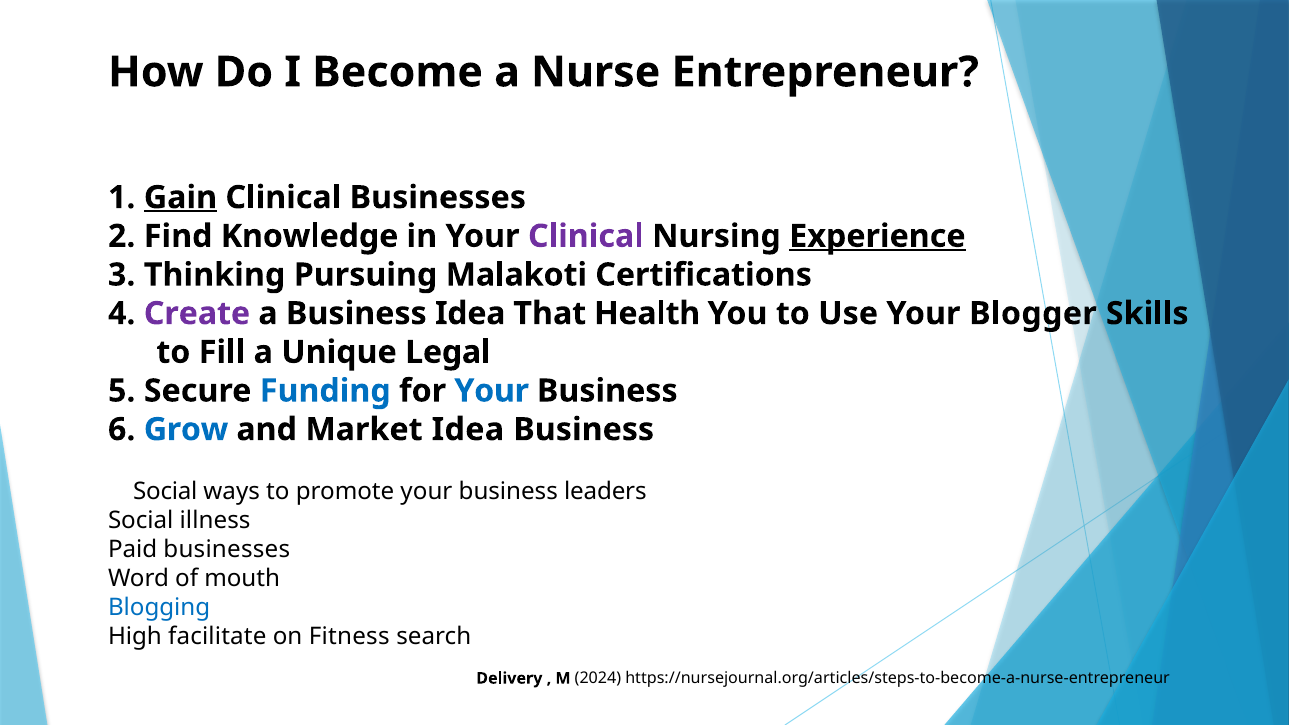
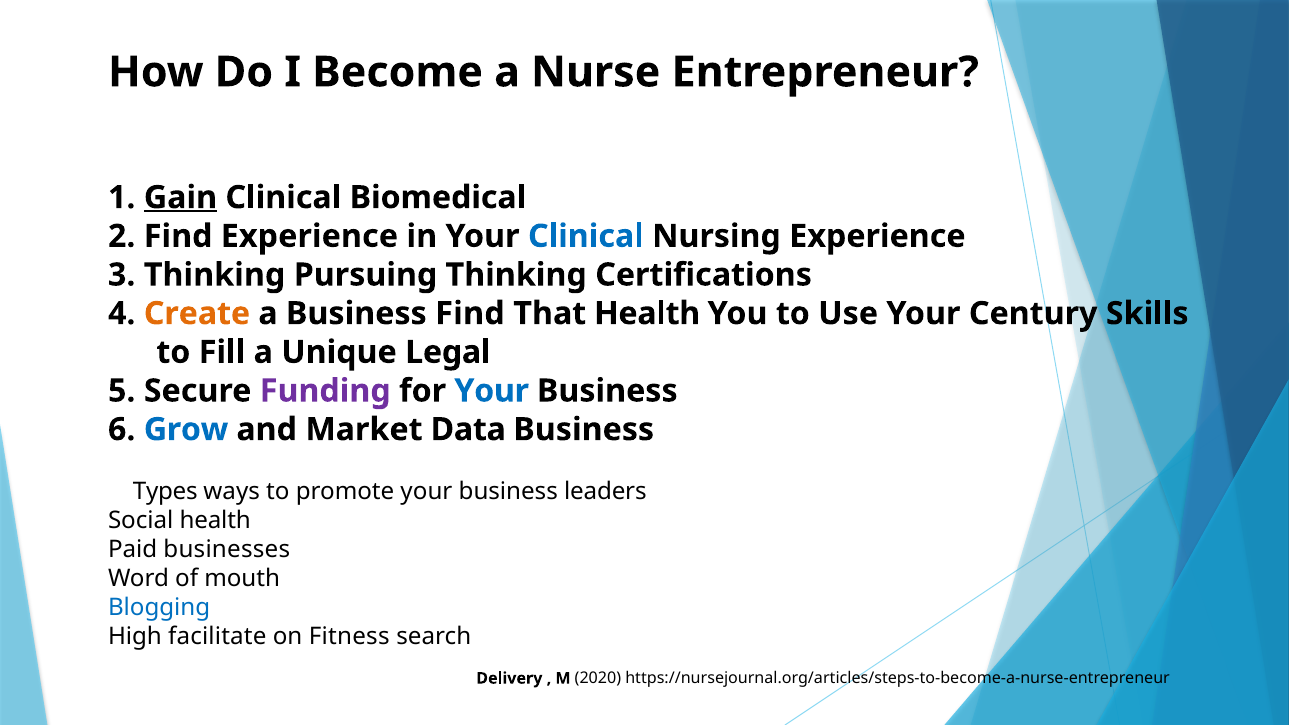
Clinical Businesses: Businesses -> Biomedical
Find Knowledge: Knowledge -> Experience
Clinical at (586, 236) colour: purple -> blue
Experience at (877, 236) underline: present -> none
Pursuing Malakoti: Malakoti -> Thinking
Create colour: purple -> orange
Business Idea: Idea -> Find
Blogger: Blogger -> Century
Funding colour: blue -> purple
Market Idea: Idea -> Data
Social at (165, 492): Social -> Types
Social illness: illness -> health
2024: 2024 -> 2020
